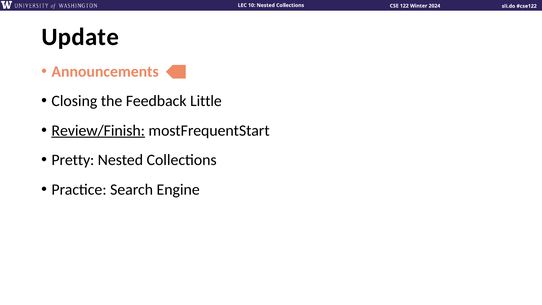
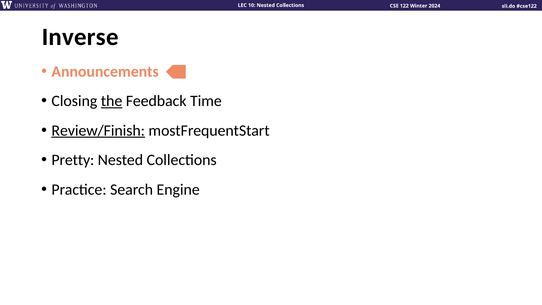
Update: Update -> Inverse
the underline: none -> present
Little: Little -> Time
